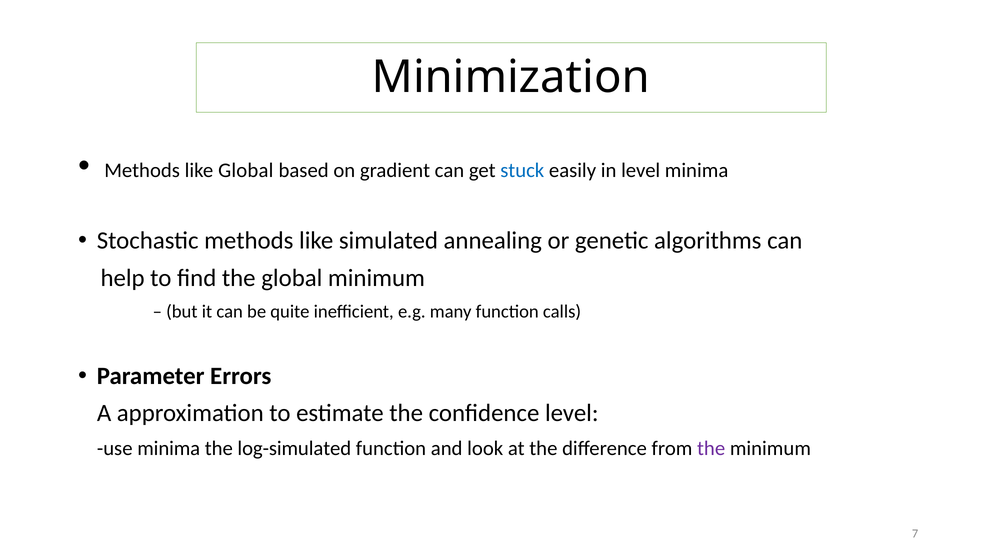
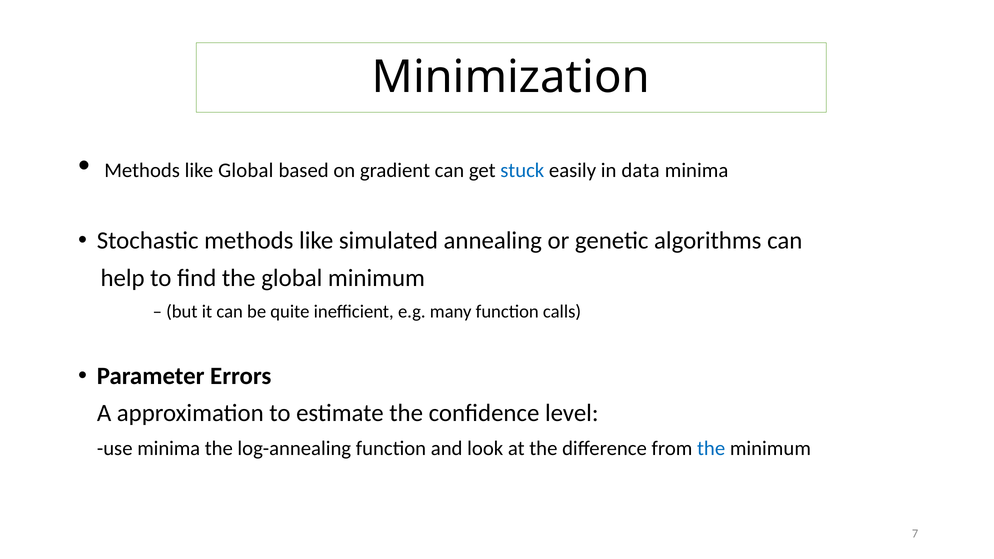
in level: level -> data
log-simulated: log-simulated -> log-annealing
the at (711, 448) colour: purple -> blue
